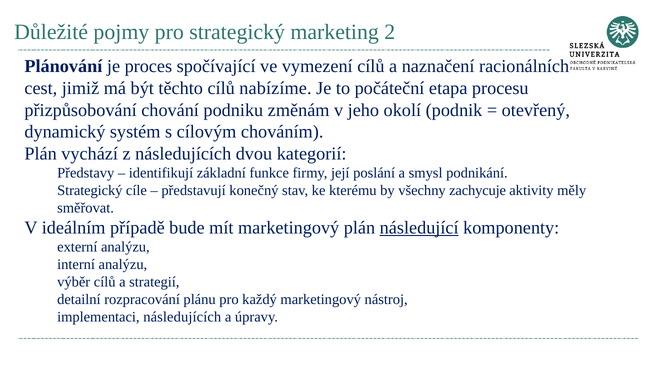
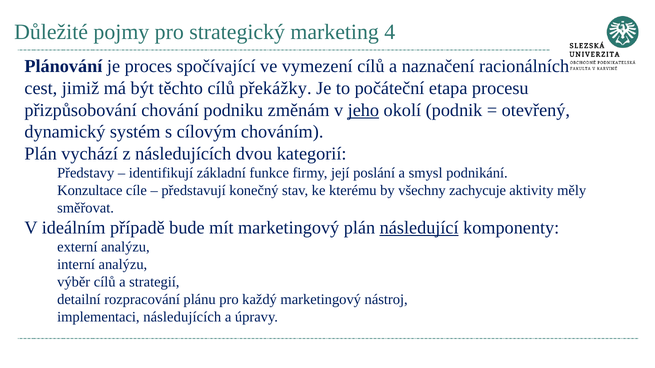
2: 2 -> 4
nabízíme: nabízíme -> překážky
jeho underline: none -> present
Strategický at (90, 191): Strategický -> Konzultace
